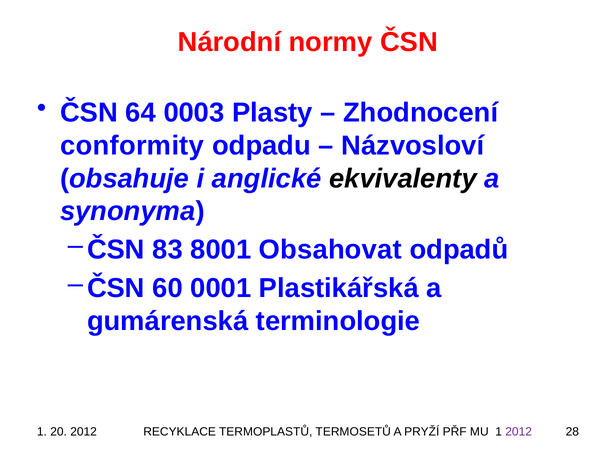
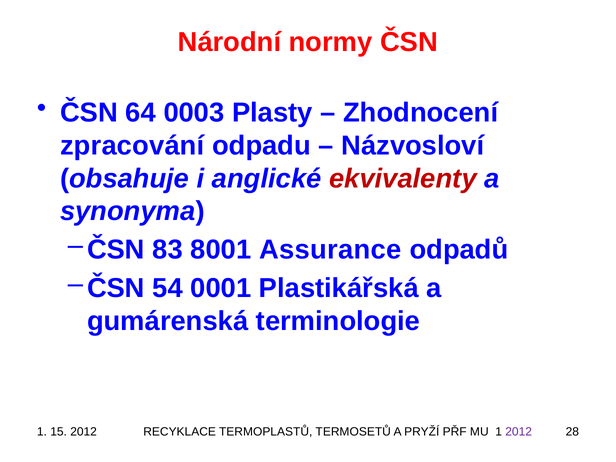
conformity: conformity -> zpracování
ekvivalenty colour: black -> red
Obsahovat: Obsahovat -> Assurance
60: 60 -> 54
20: 20 -> 15
